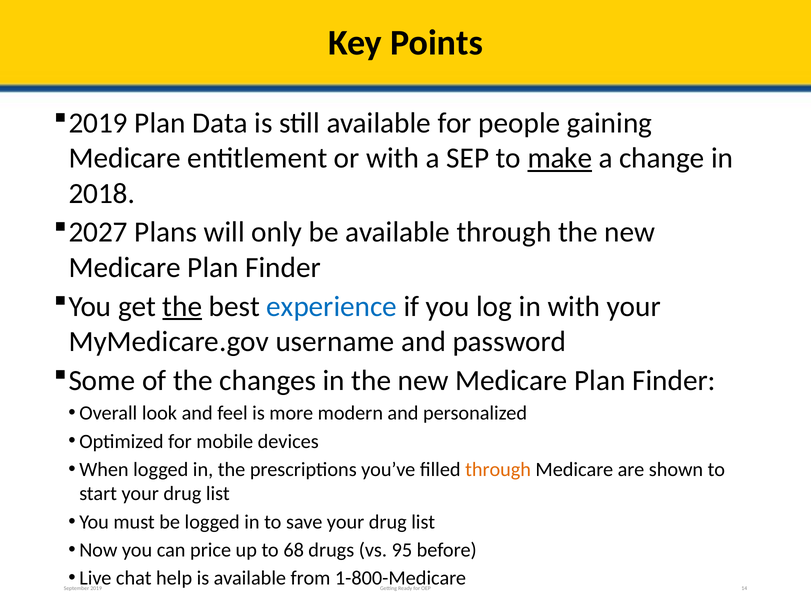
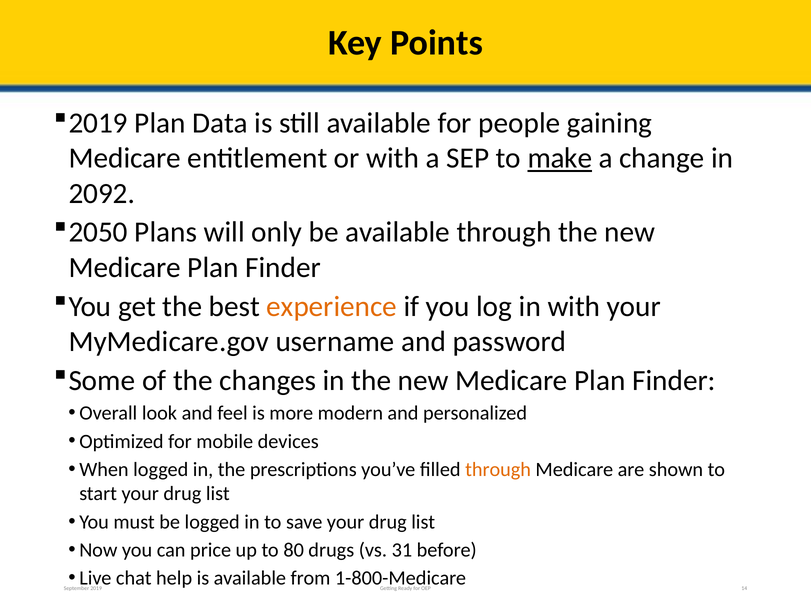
2018: 2018 -> 2092
2027: 2027 -> 2050
the at (182, 306) underline: present -> none
experience colour: blue -> orange
68: 68 -> 80
95: 95 -> 31
